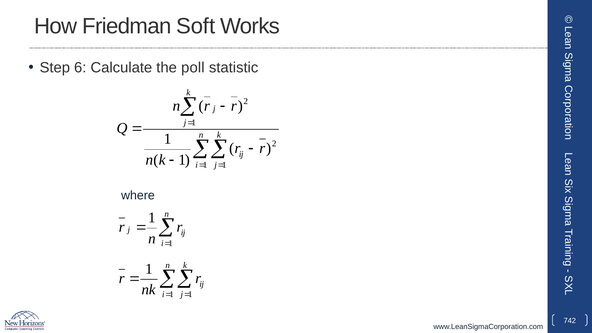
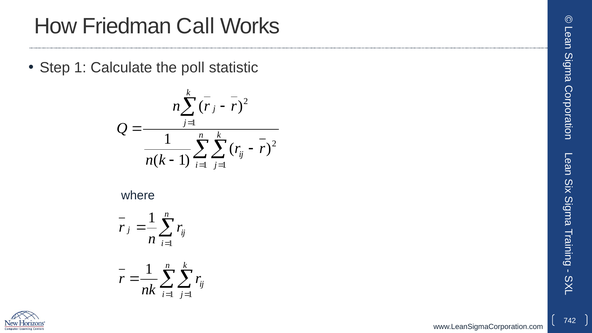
Soft: Soft -> Call
Step 6: 6 -> 1
